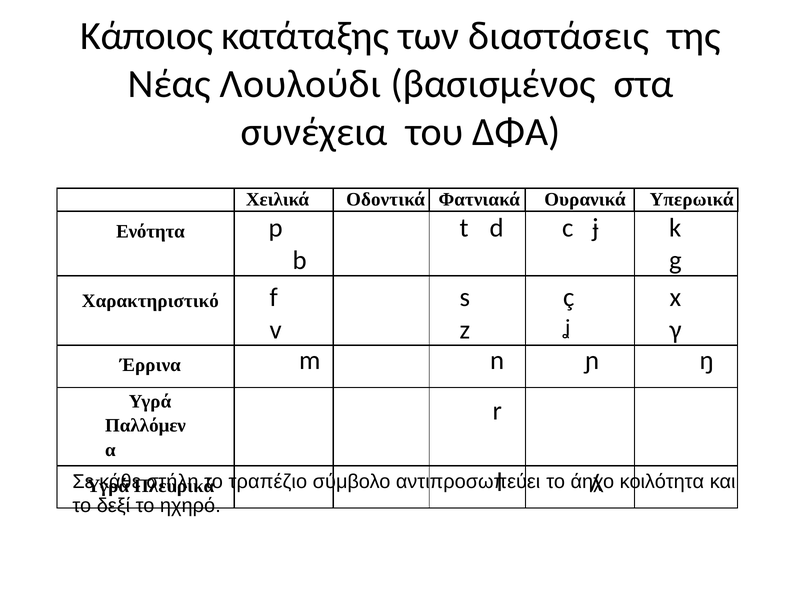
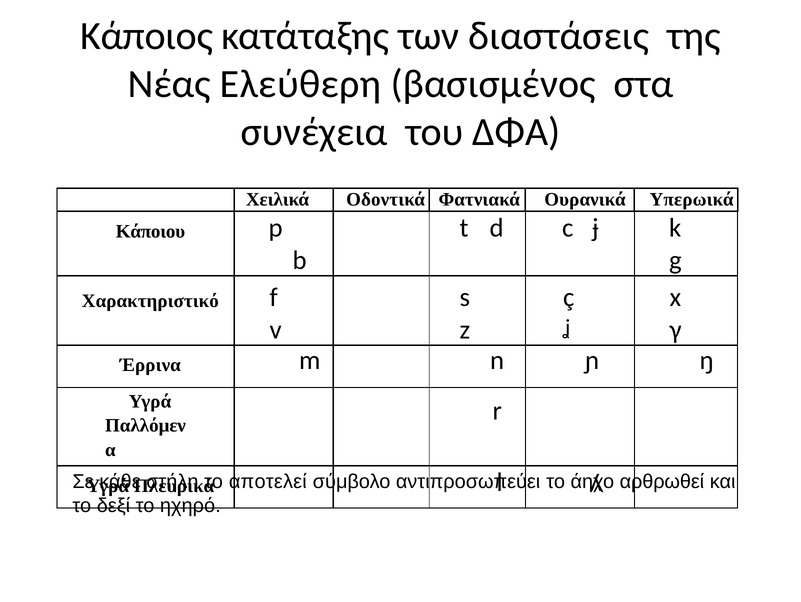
Λουλούδι: Λουλούδι -> Ελεύθερη
Ενότητα: Ενότητα -> Κάποιου
τραπέζιο: τραπέζιο -> αποτελεί
κοιλότητα: κοιλότητα -> αρθρωθεί
